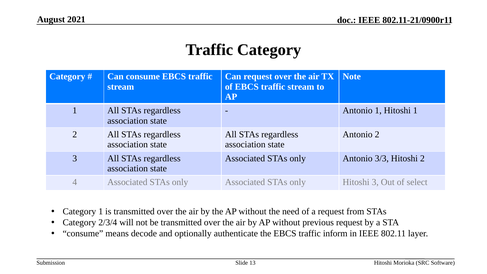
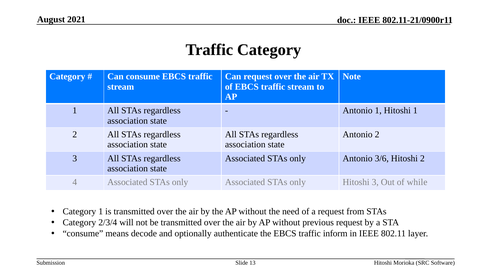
3/3: 3/3 -> 3/6
select: select -> while
